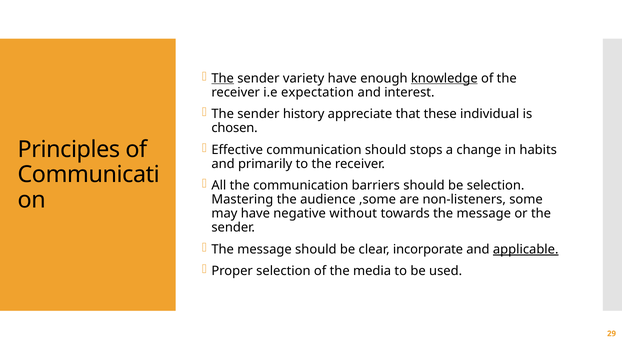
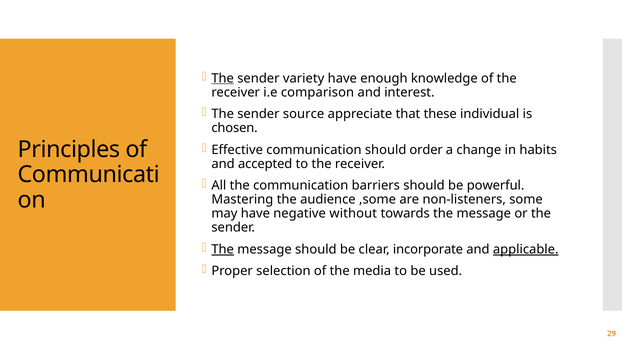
knowledge underline: present -> none
expectation: expectation -> comparison
history: history -> source
stops: stops -> order
primarily: primarily -> accepted
be selection: selection -> powerful
The at (223, 249) underline: none -> present
